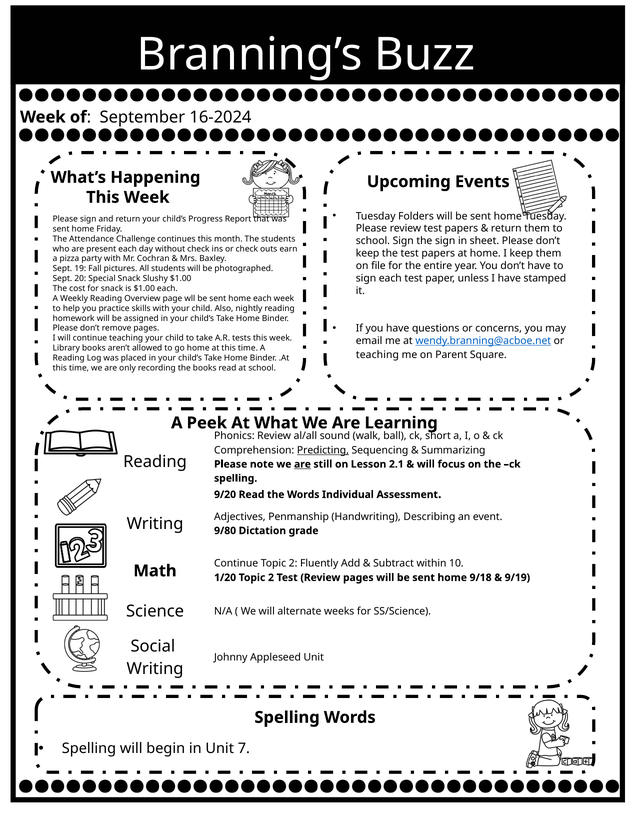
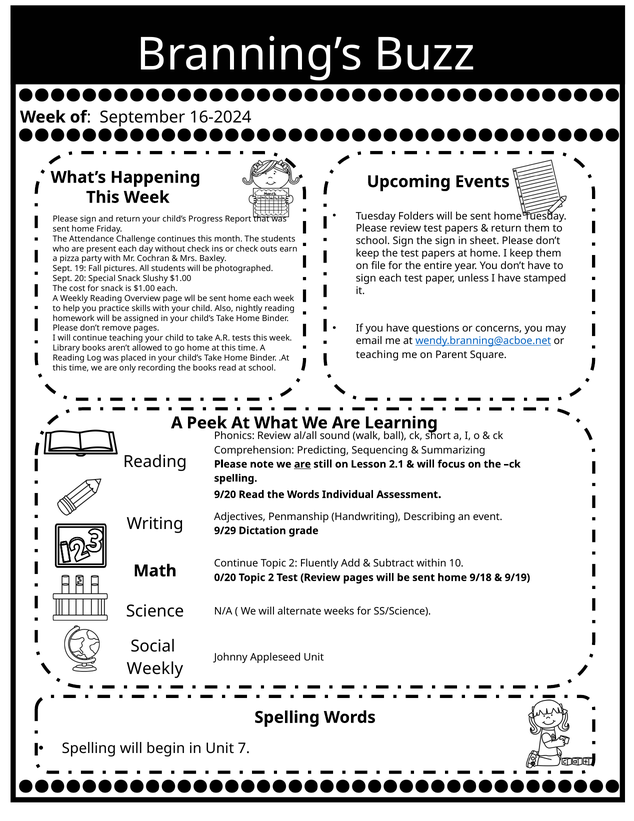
Predicting underline: present -> none
9/80: 9/80 -> 9/29
1/20: 1/20 -> 0/20
Writing at (155, 668): Writing -> Weekly
